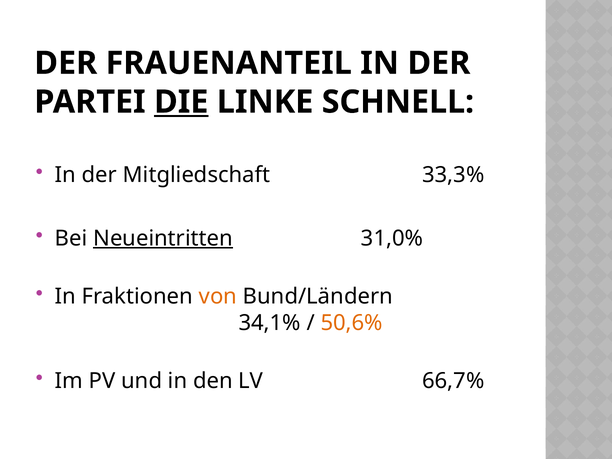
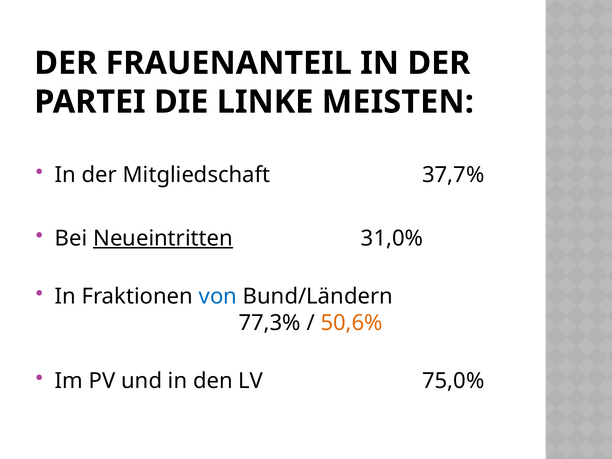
DIE underline: present -> none
SCHNELL: SCHNELL -> MEISTEN
33,3%: 33,3% -> 37,7%
von colour: orange -> blue
34,1%: 34,1% -> 77,3%
66,7%: 66,7% -> 75,0%
